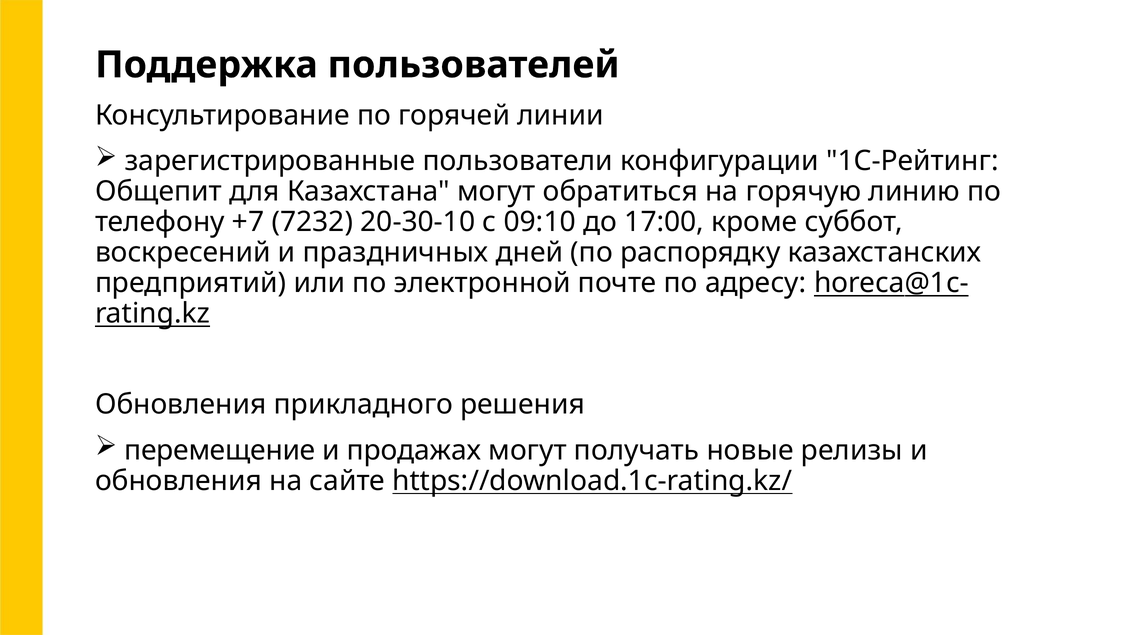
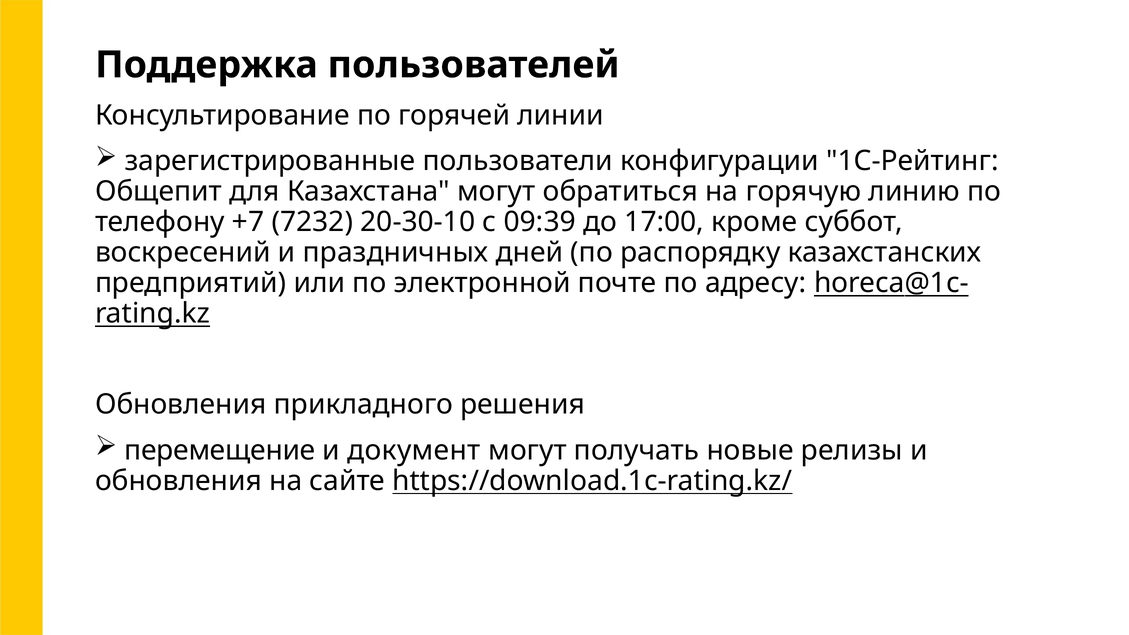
09:10: 09:10 -> 09:39
продажах: продажах -> документ
